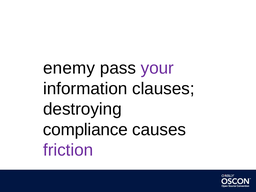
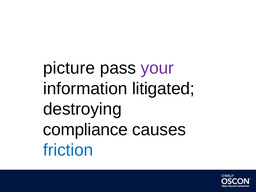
enemy: enemy -> picture
clauses: clauses -> litigated
friction colour: purple -> blue
